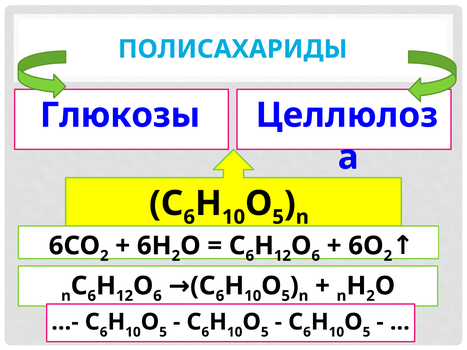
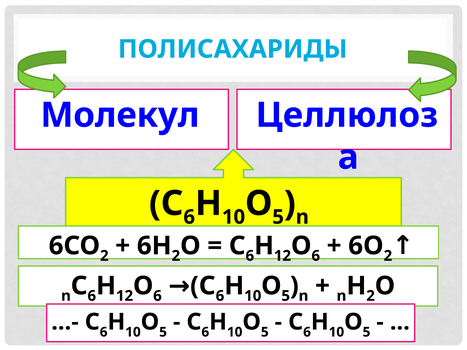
Глюкозы: Глюкозы -> Молекул
